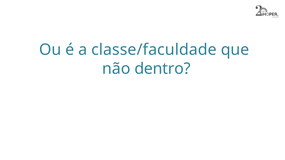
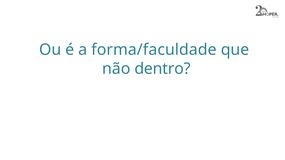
classe/faculdade: classe/faculdade -> forma/faculdade
